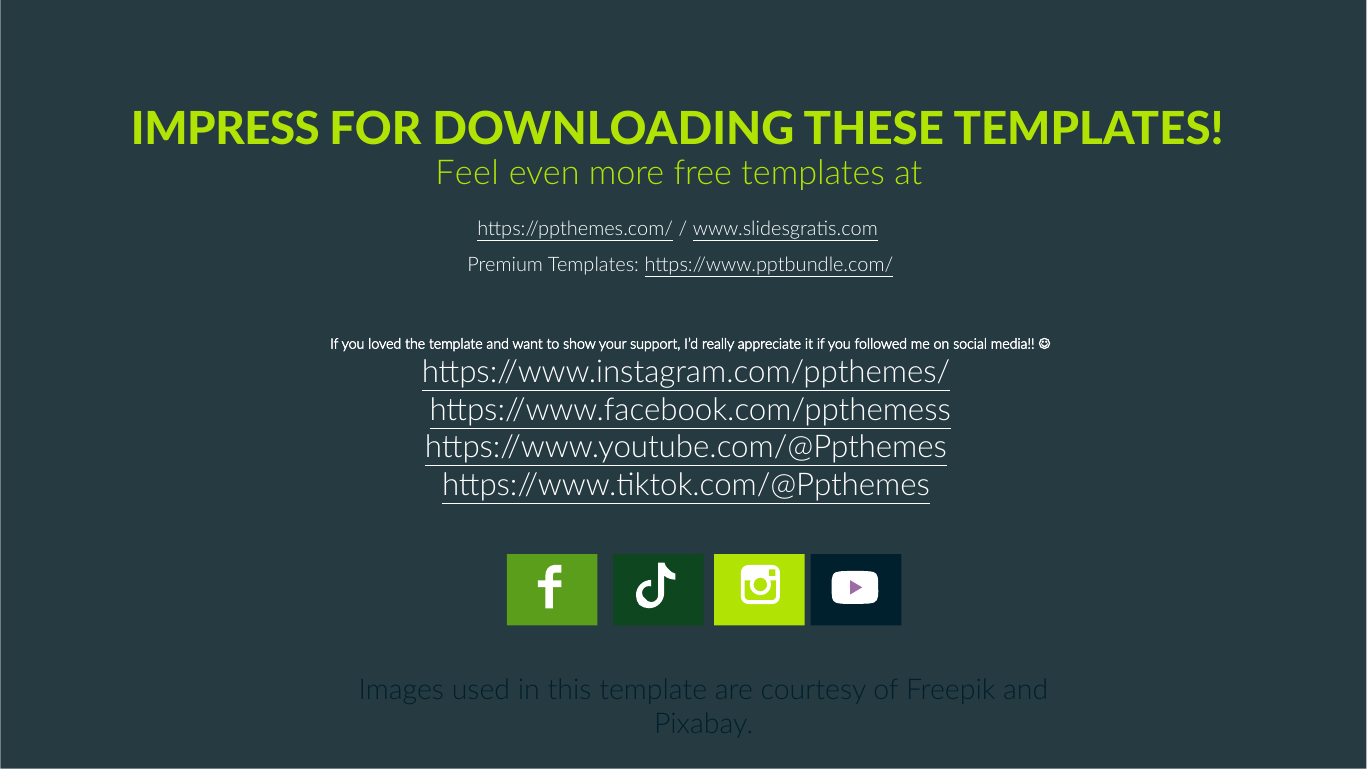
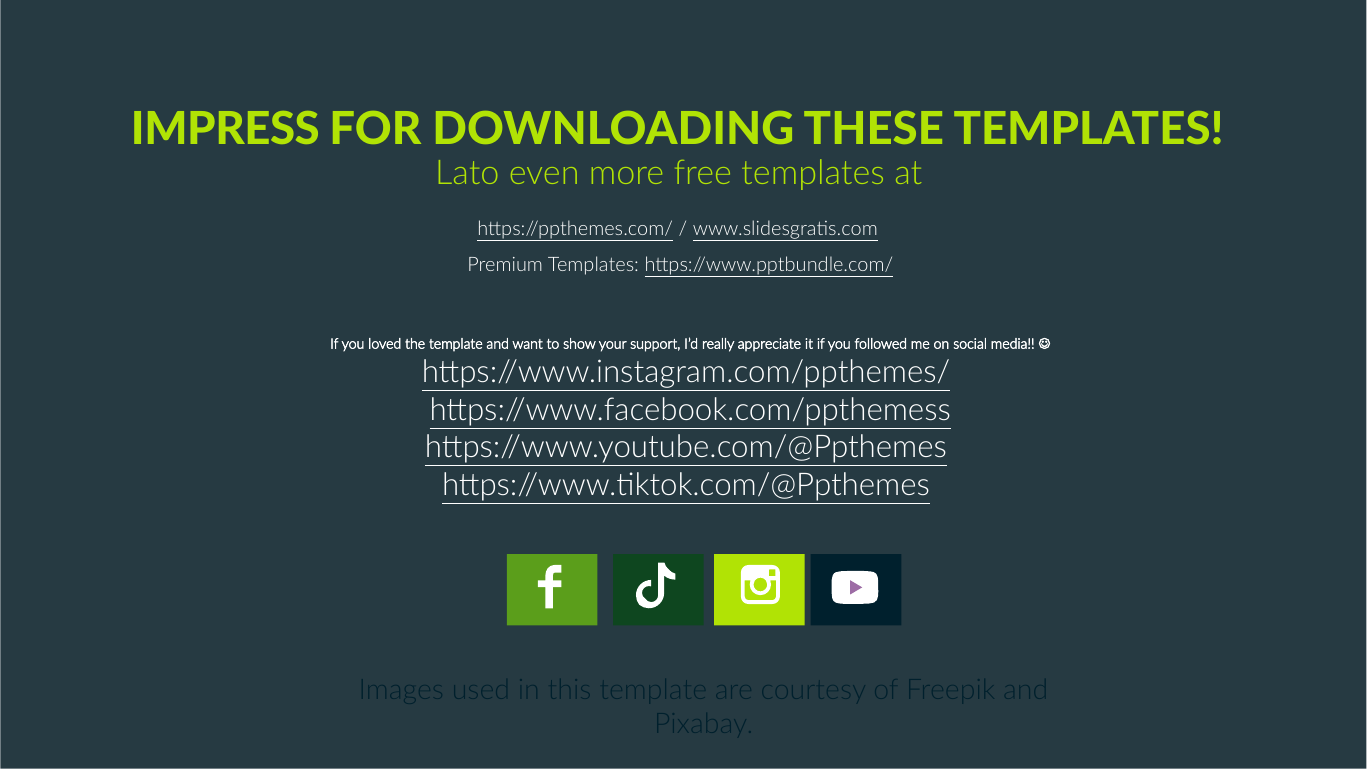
Feel: Feel -> Lato
